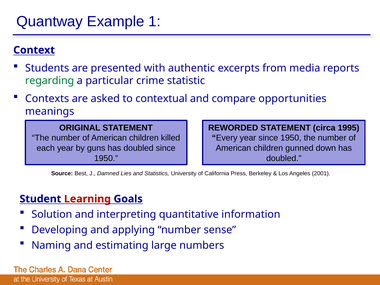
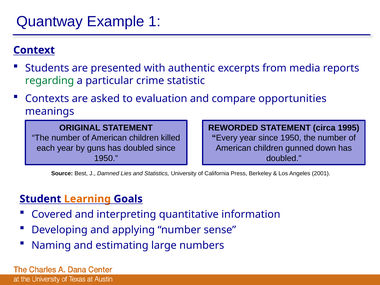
contextual: contextual -> evaluation
Learning colour: red -> orange
Solution: Solution -> Covered
